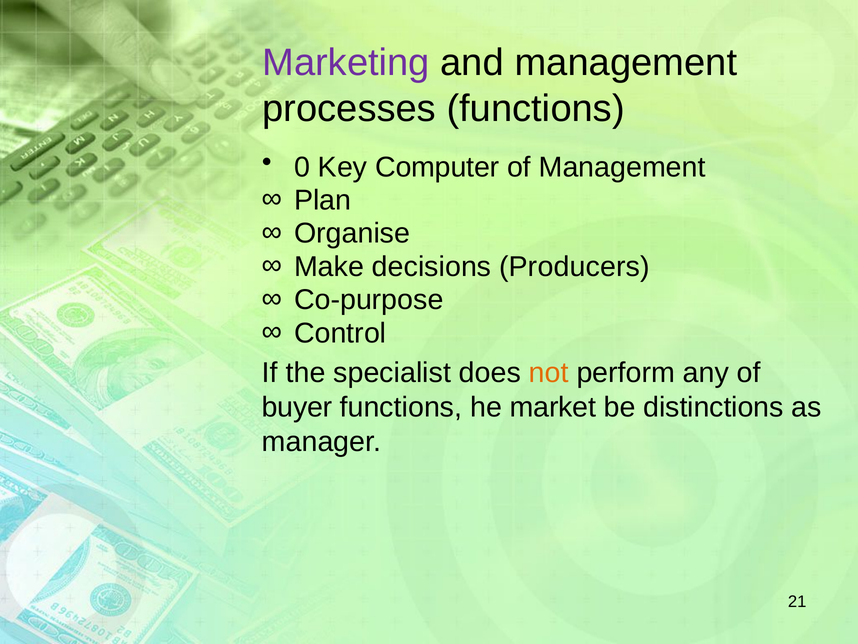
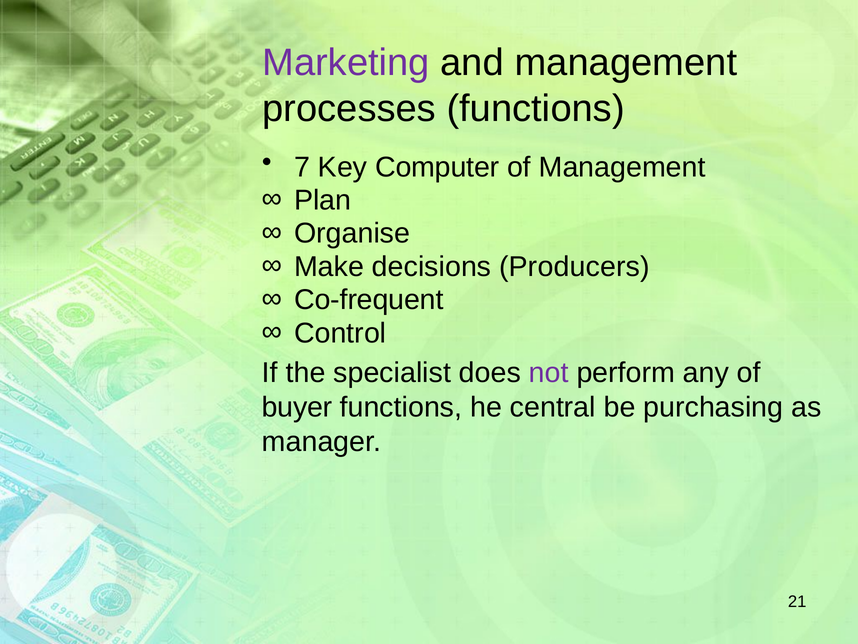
0: 0 -> 7
Co-purpose: Co-purpose -> Co-frequent
not colour: orange -> purple
market: market -> central
distinctions: distinctions -> purchasing
